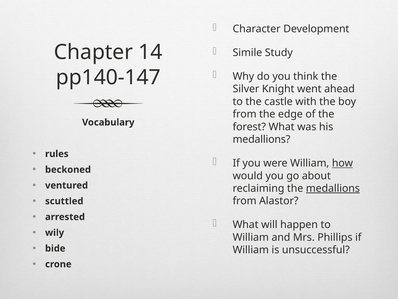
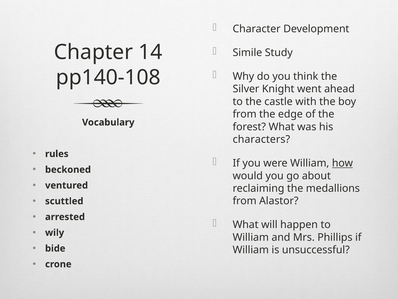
pp140-147: pp140-147 -> pp140-108
medallions at (262, 139): medallions -> characters
medallions at (333, 188) underline: present -> none
